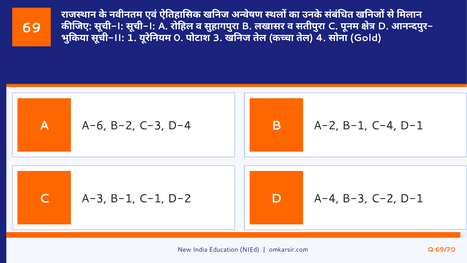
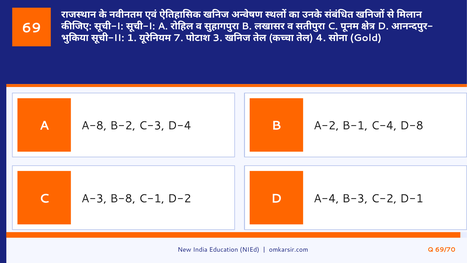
0: 0 -> 7
A-6: A-6 -> A-8
C-4 D-1: D-1 -> D-8
A-3 B-1: B-1 -> B-8
